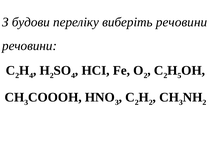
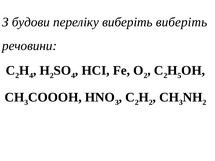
виберіть речовини: речовини -> виберіть
